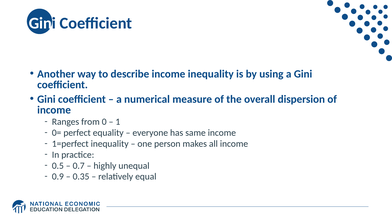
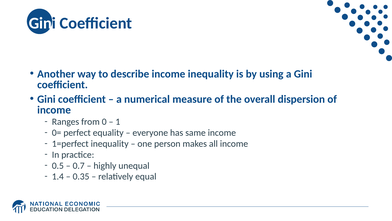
0.9: 0.9 -> 1.4
